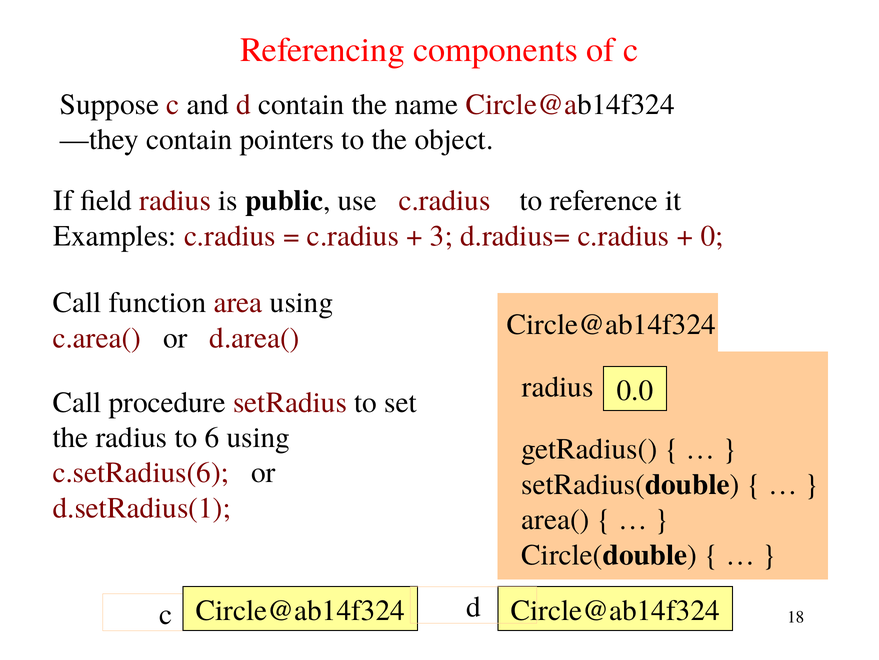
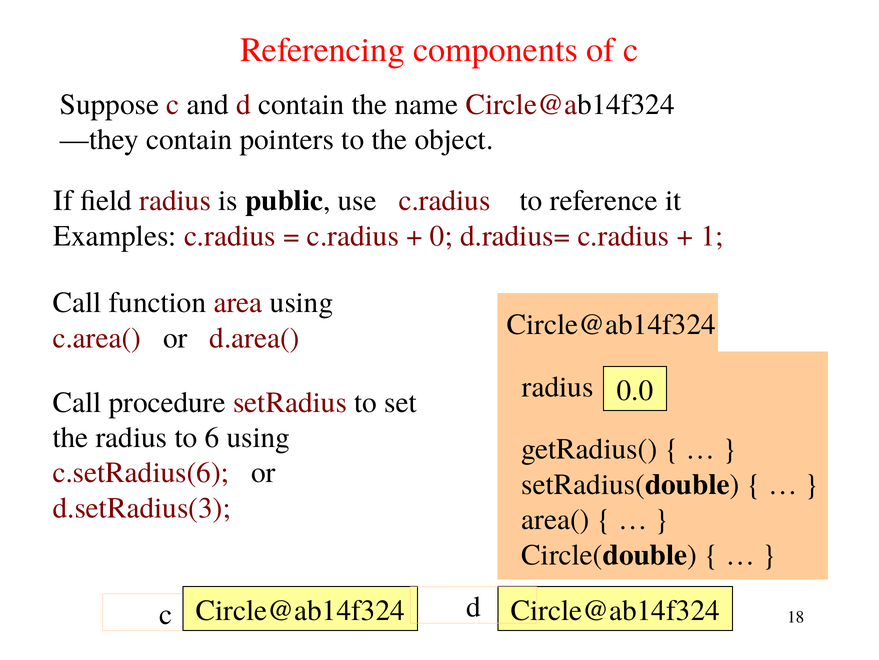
3: 3 -> 0
0: 0 -> 1
d.setRadius(1: d.setRadius(1 -> d.setRadius(3
